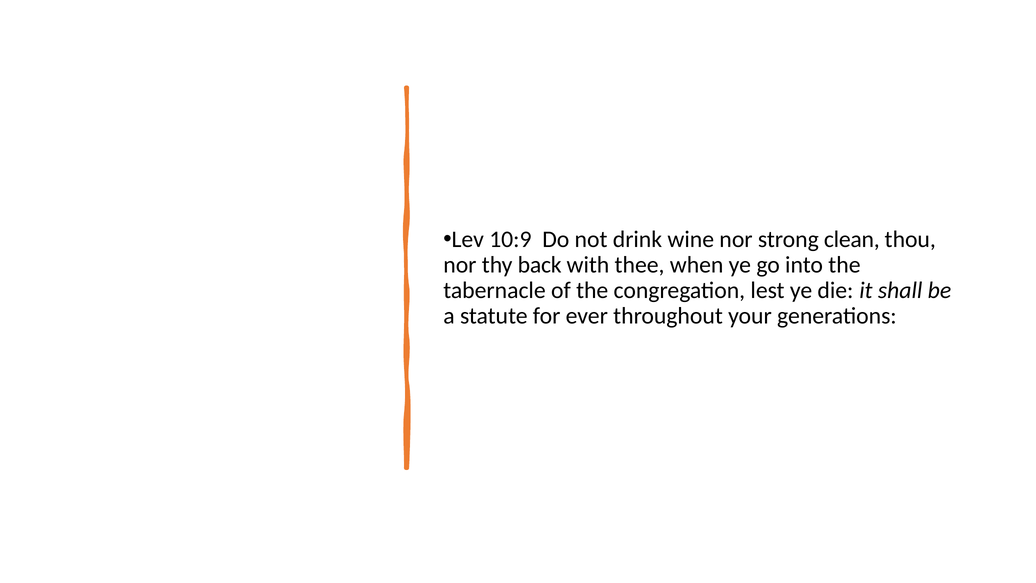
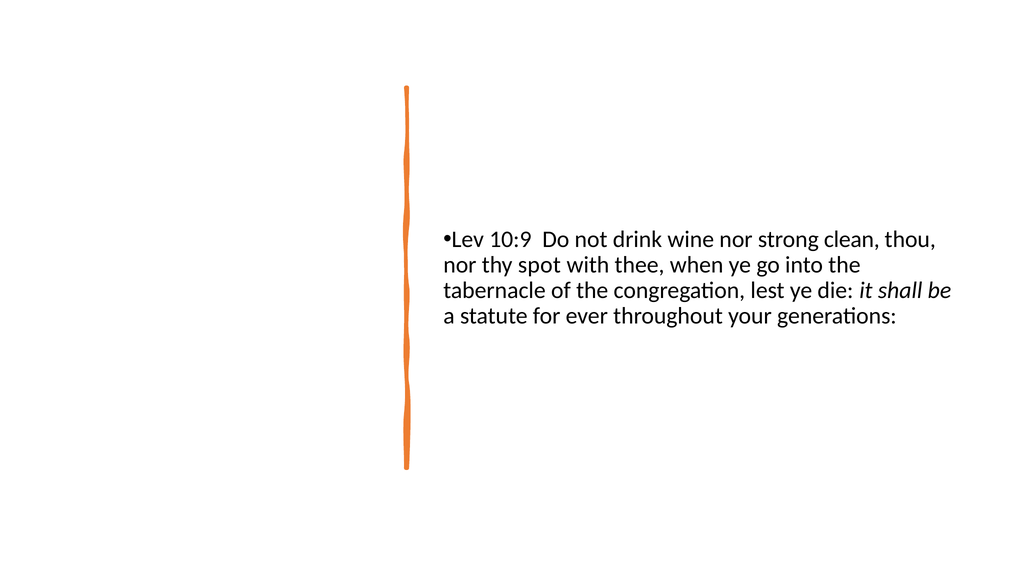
back: back -> spot
